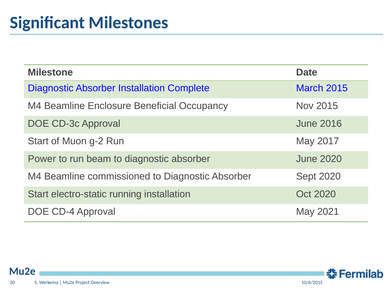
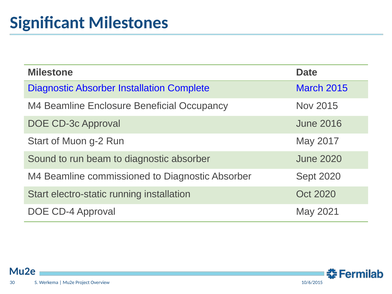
Power: Power -> Sound
